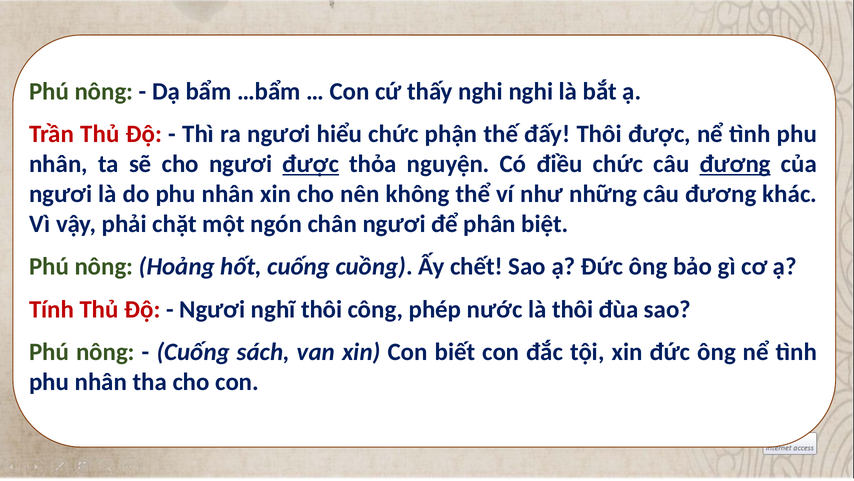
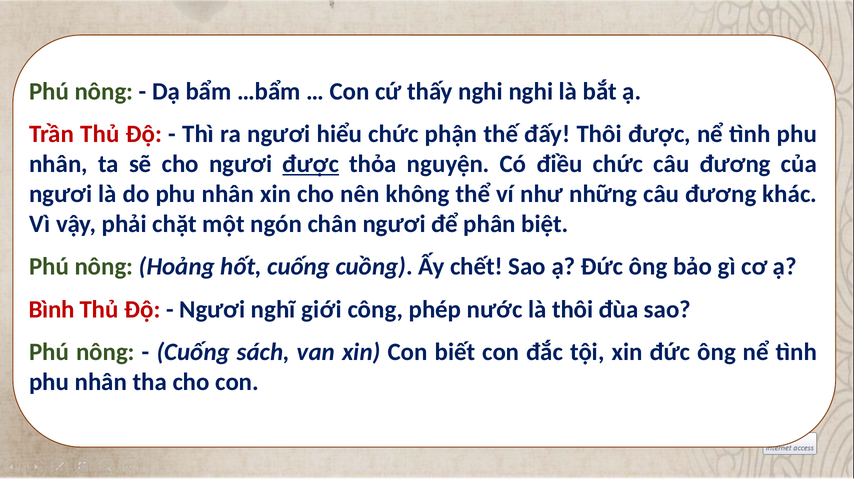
đương at (735, 164) underline: present -> none
Tính: Tính -> Bình
nghĩ thôi: thôi -> giới
